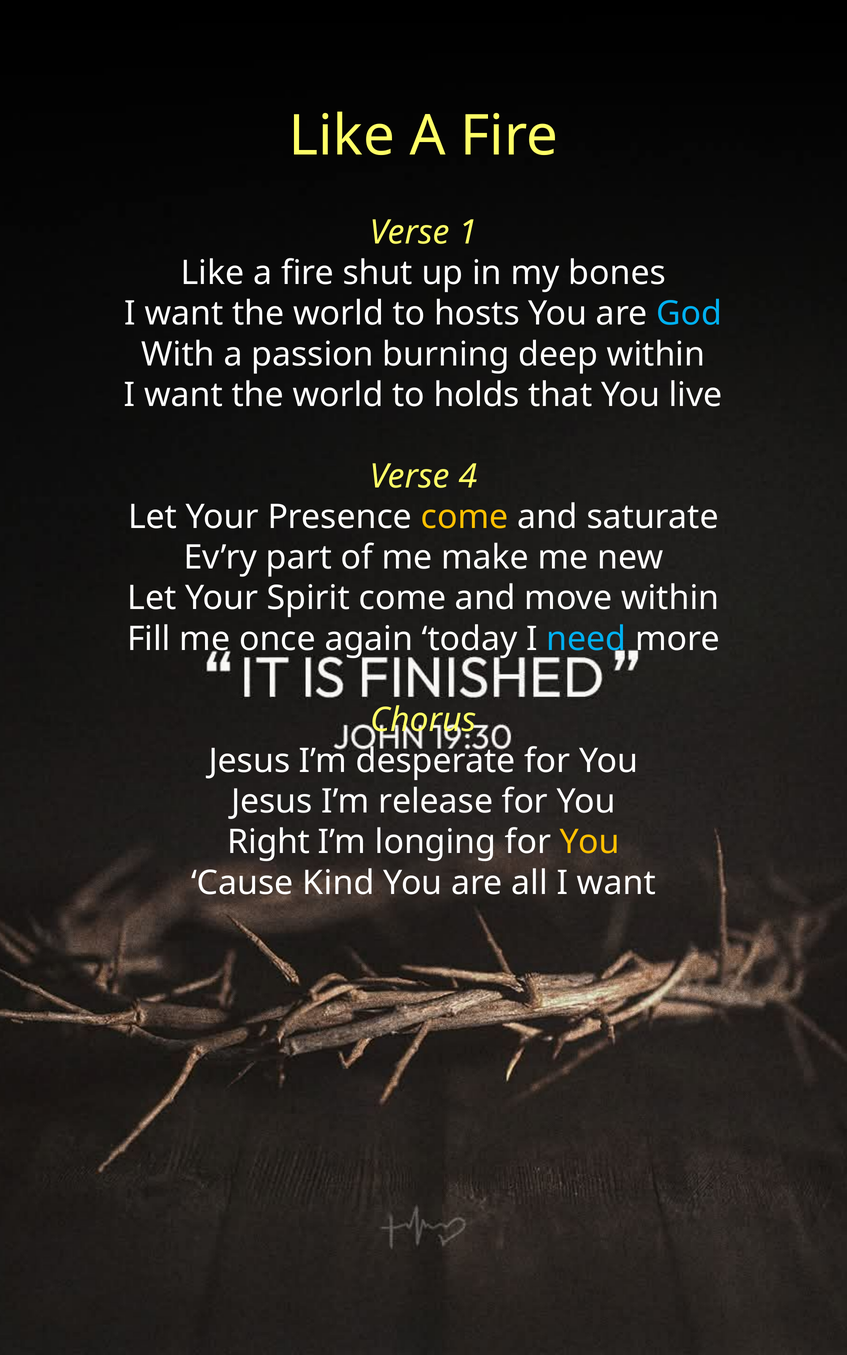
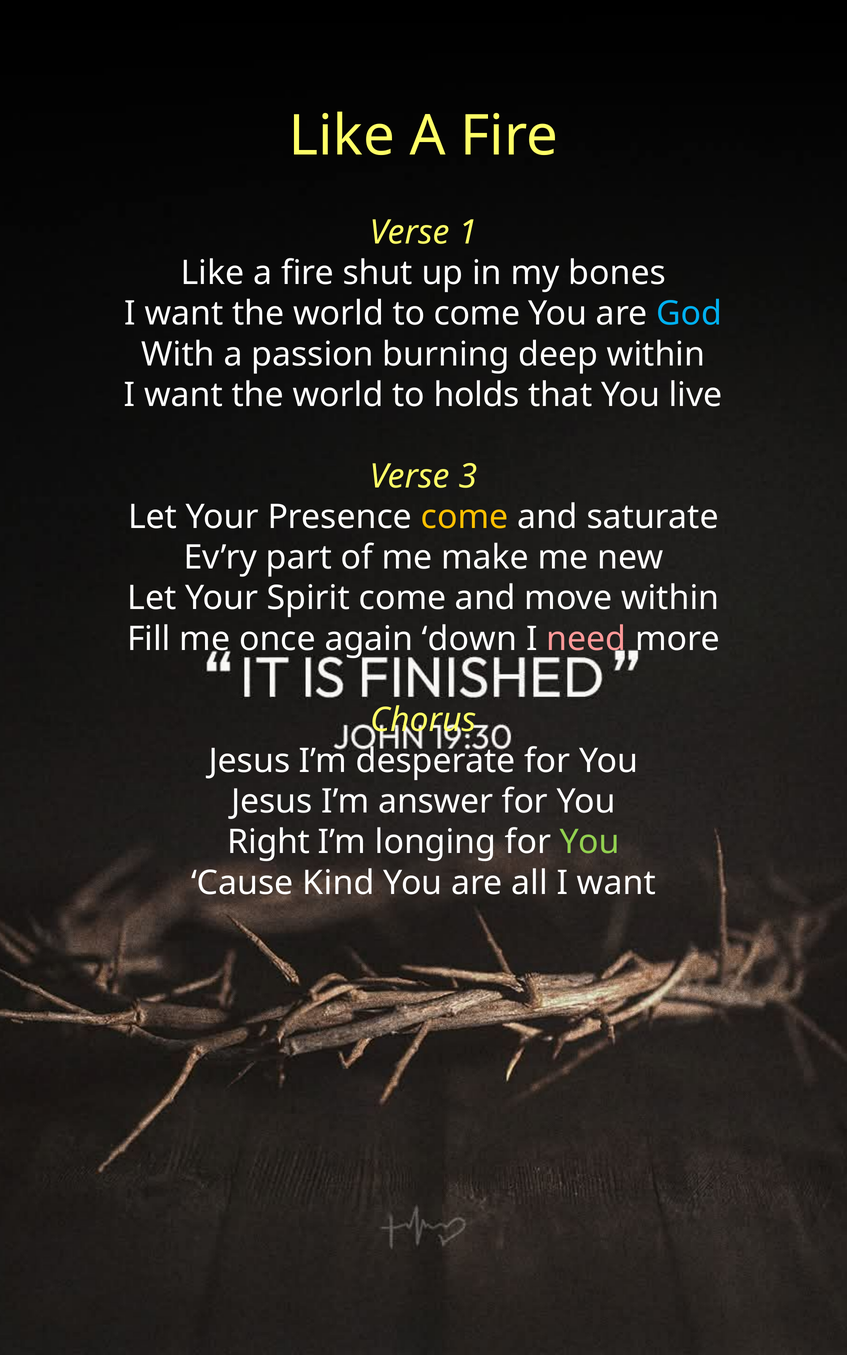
to hosts: hosts -> come
4: 4 -> 3
today: today -> down
need colour: light blue -> pink
release: release -> answer
You at (590, 842) colour: yellow -> light green
